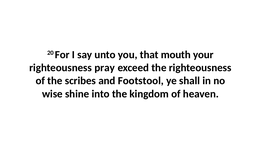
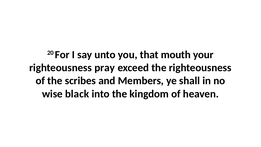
Footstool: Footstool -> Members
shine: shine -> black
